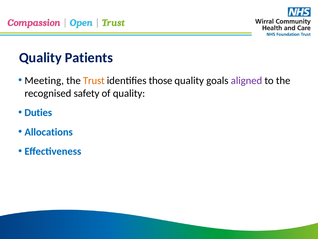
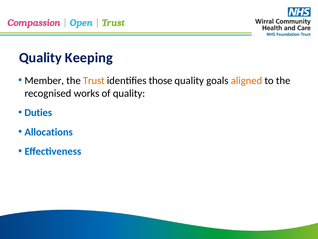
Patients: Patients -> Keeping
Meeting: Meeting -> Member
aligned colour: purple -> orange
safety: safety -> works
